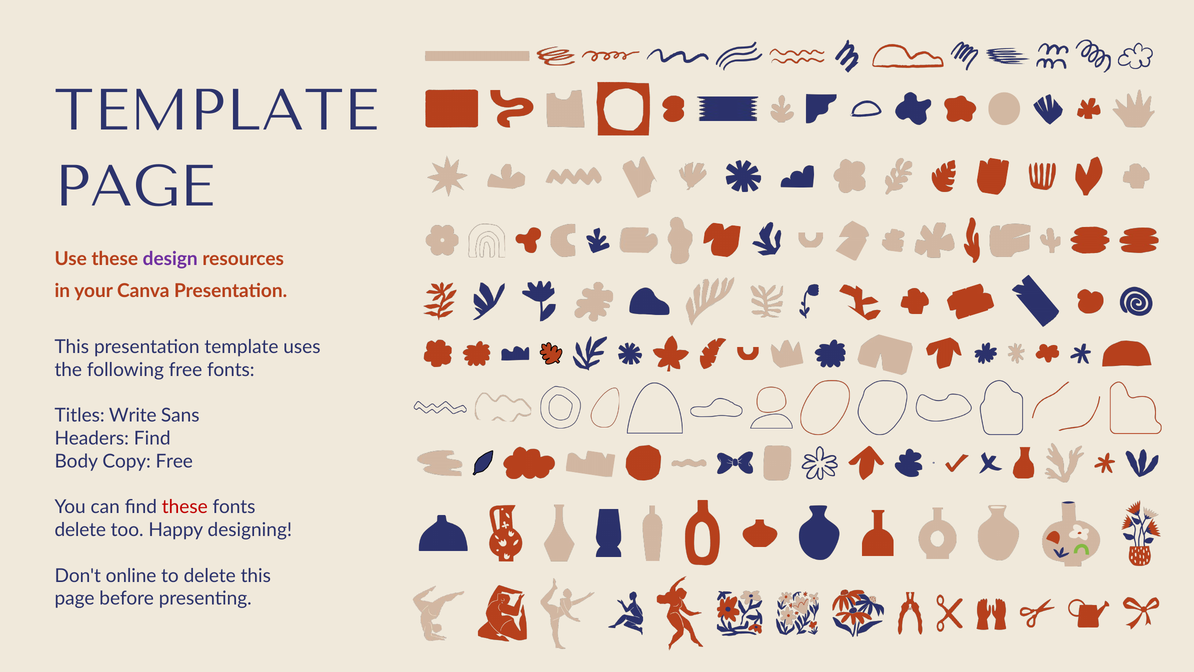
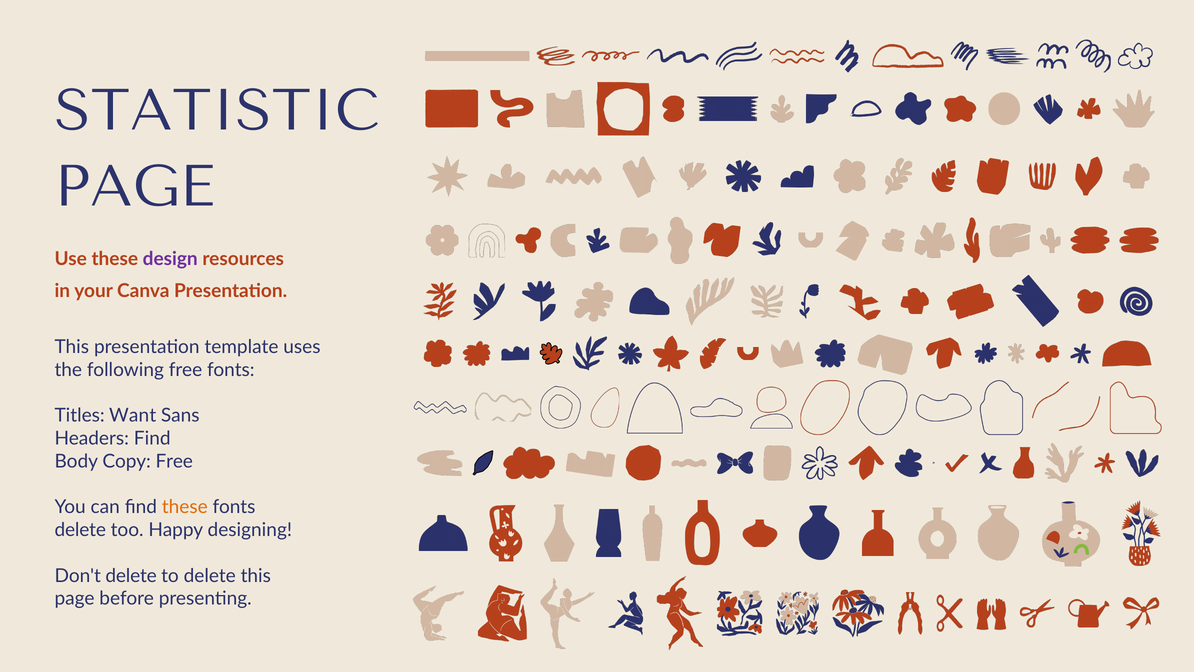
TEMPLATE at (217, 111): TEMPLATE -> STATISTIC
Write: Write -> Want
these at (185, 507) colour: red -> orange
Don't online: online -> delete
